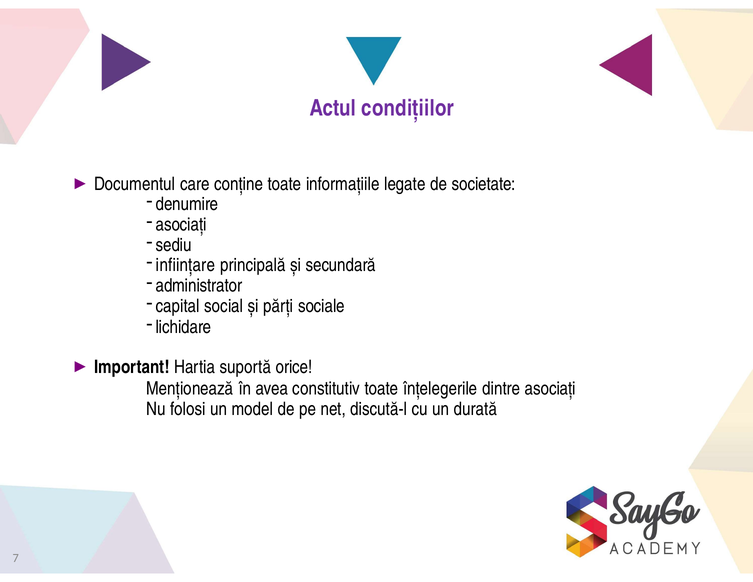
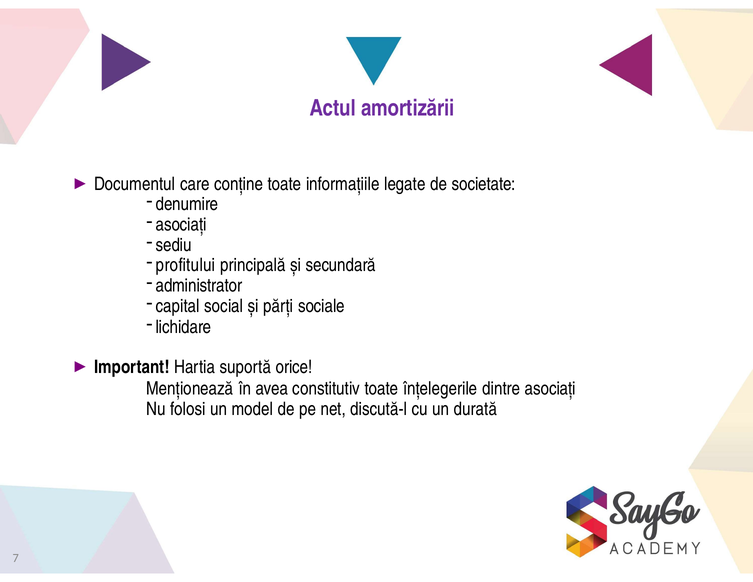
condițiilor: condițiilor -> amortizării
inființare: inființare -> profitului
